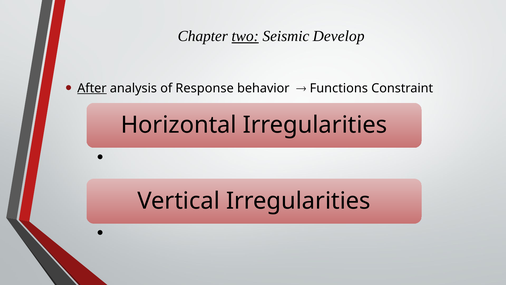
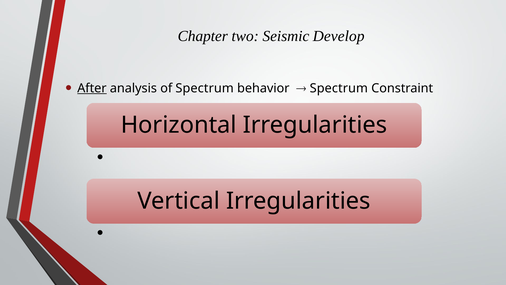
two underline: present -> none
of Response: Response -> Spectrum
Functions at (339, 88): Functions -> Spectrum
